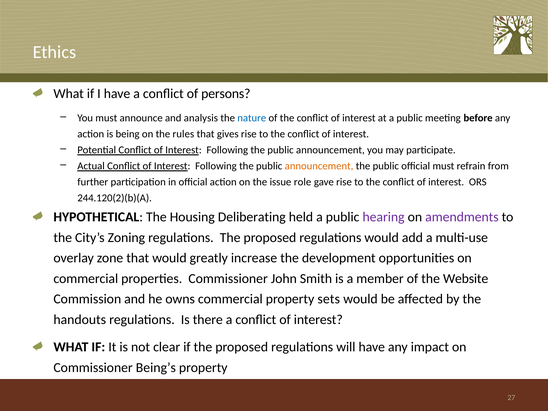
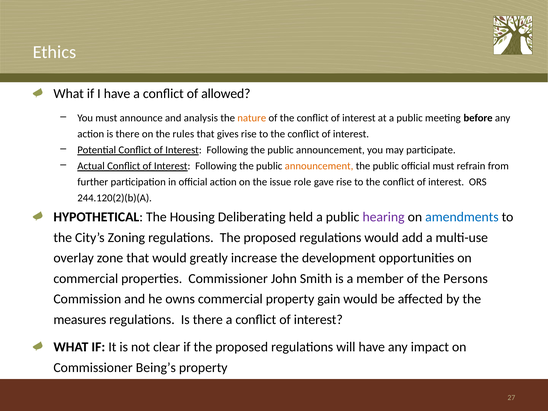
persons: persons -> allowed
nature colour: blue -> orange
action is being: being -> there
amendments colour: purple -> blue
Website: Website -> Persons
sets: sets -> gain
handouts: handouts -> measures
